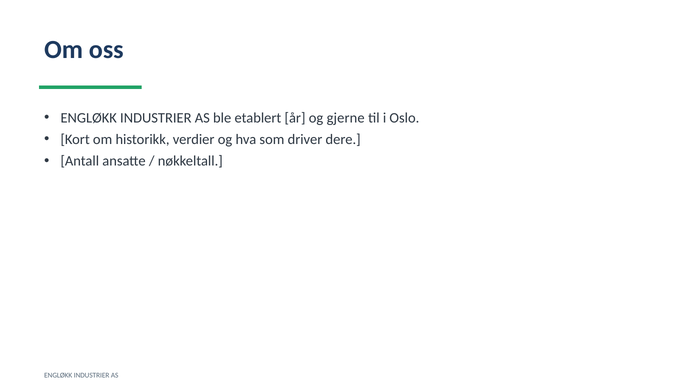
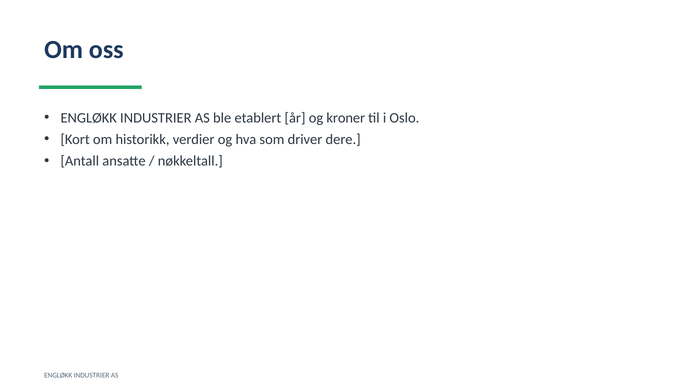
gjerne: gjerne -> kroner
